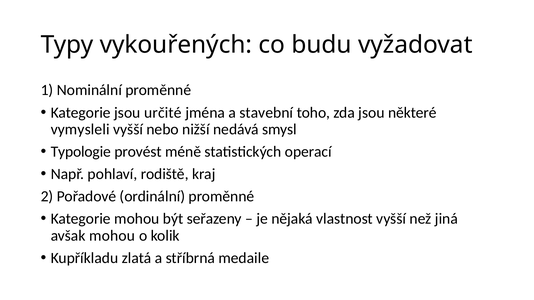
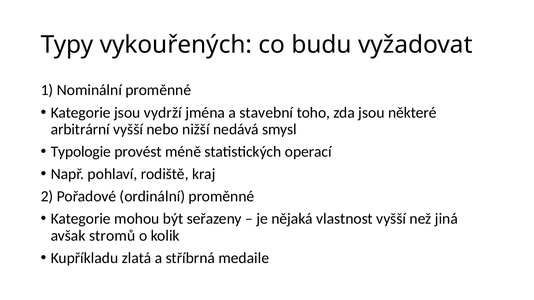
určité: určité -> vydrží
vymysleli: vymysleli -> arbitrární
avšak mohou: mohou -> stromů
